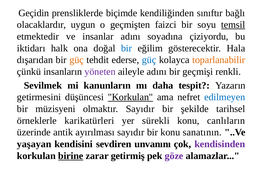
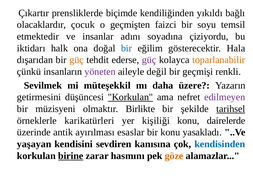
Geçidin: Geçidin -> Çıkartır
sınıftır: sınıftır -> yıkıldı
uygun: uygun -> çocuk
temsil underline: present -> none
güç at (149, 60) colour: blue -> purple
aileyle adını: adını -> değil
kanunların: kanunların -> müteşekkil
tespit: tespit -> üzere
edilmeyen colour: blue -> purple
olmaktır Sayıdır: Sayıdır -> Birlikte
tarihsel underline: none -> present
sürekli: sürekli -> kişiliği
canlıların: canlıların -> dairelerde
ayırılması sayıdır: sayıdır -> esaslar
sanatının: sanatının -> yasakladı
unvanını: unvanını -> kanısına
kendisinden colour: purple -> blue
getirmiş: getirmiş -> hasmını
göze colour: purple -> orange
